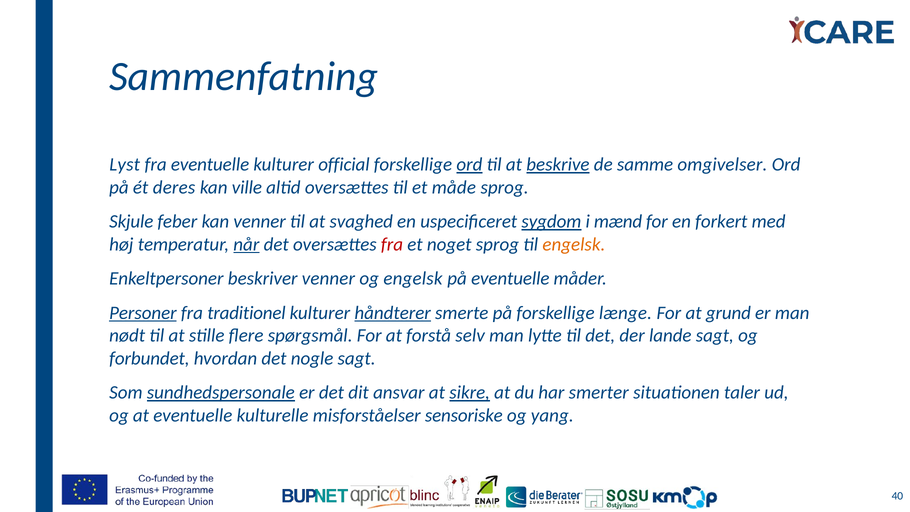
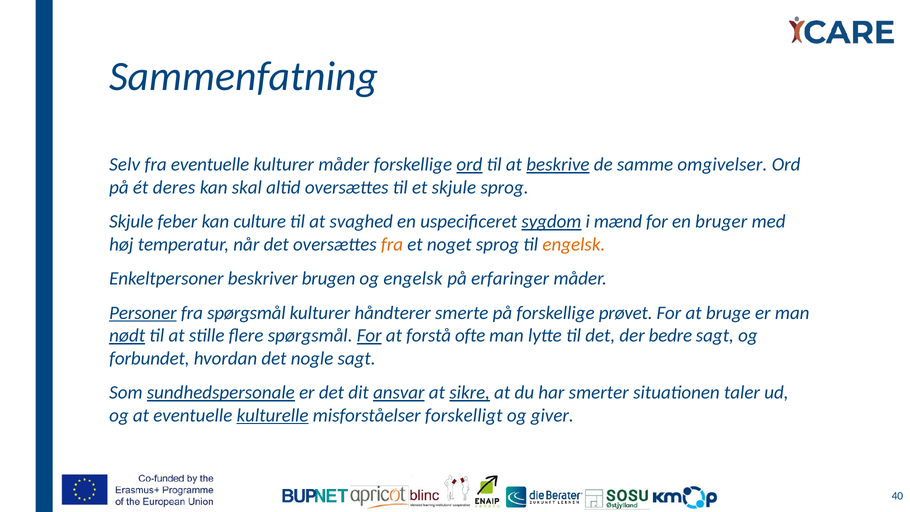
Lyst: Lyst -> Selv
kulturer official: official -> måder
ville: ville -> skal
et måde: måde -> skjule
kan venner: venner -> culture
forkert: forkert -> bruger
når underline: present -> none
fra at (392, 244) colour: red -> orange
beskriver venner: venner -> brugen
på eventuelle: eventuelle -> erfaringer
fra traditionel: traditionel -> spørgsmål
håndterer underline: present -> none
længe: længe -> prøvet
grund: grund -> bruge
nødt underline: none -> present
For at (369, 336) underline: none -> present
selv: selv -> ofte
lande: lande -> bedre
ansvar underline: none -> present
kulturelle underline: none -> present
sensoriske: sensoriske -> forskelligt
yang: yang -> giver
